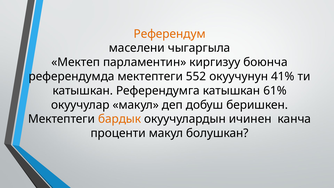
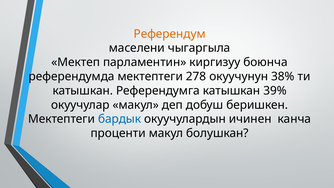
552: 552 -> 278
41%: 41% -> 38%
61%: 61% -> 39%
бардык colour: orange -> blue
